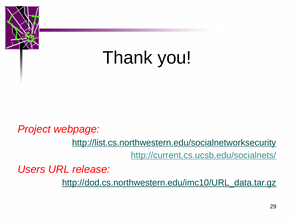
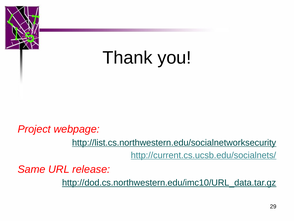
Users: Users -> Same
